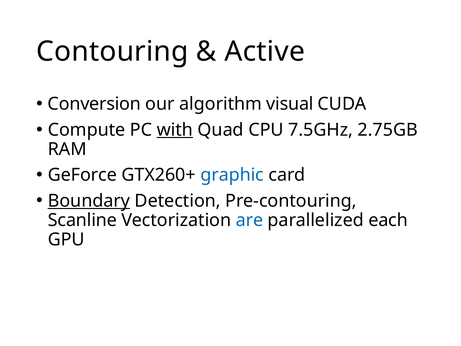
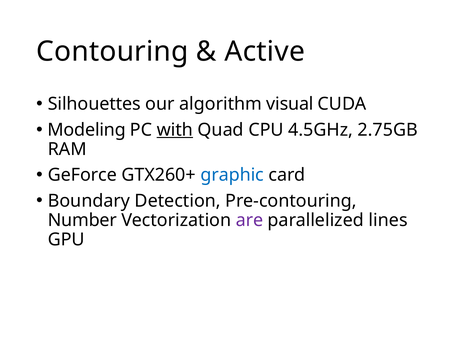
Conversion: Conversion -> Silhouettes
Compute: Compute -> Modeling
7.5GHz: 7.5GHz -> 4.5GHz
Boundary underline: present -> none
Scanline: Scanline -> Number
are colour: blue -> purple
each: each -> lines
